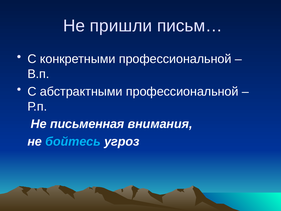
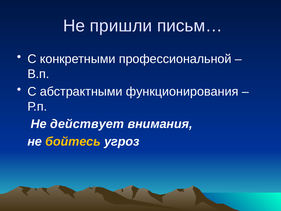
абстрактными профессиональной: профессиональной -> функционирования
письменная: письменная -> действует
бойтесь colour: light blue -> yellow
